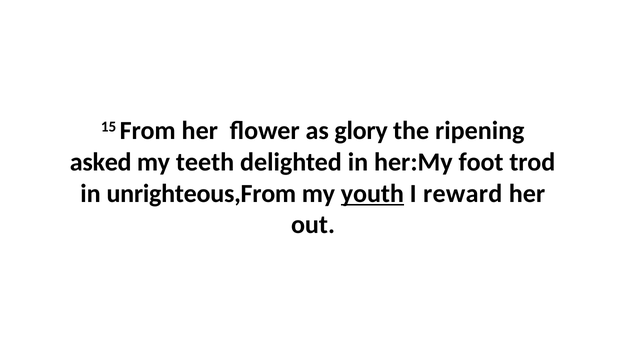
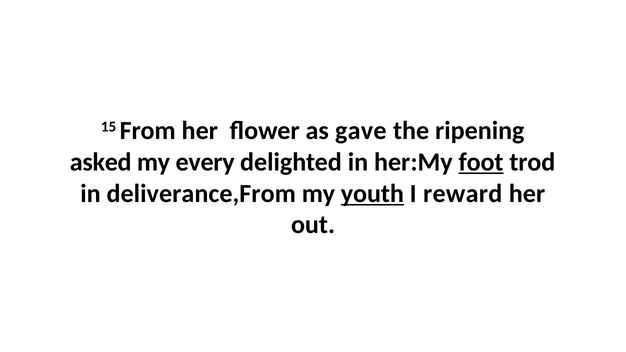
glory: glory -> gave
teeth: teeth -> every
foot underline: none -> present
unrighteous,From: unrighteous,From -> deliverance,From
